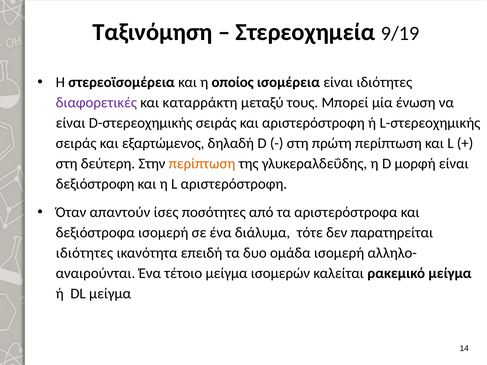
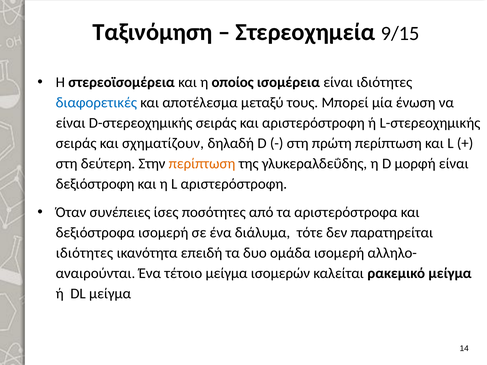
9/19: 9/19 -> 9/15
διαφορετικές colour: purple -> blue
καταρράκτη: καταρράκτη -> αποτέλεσμα
εξαρτώμενος: εξαρτώμενος -> σχηματίζουν
απαντούν: απαντούν -> συνέπειες
